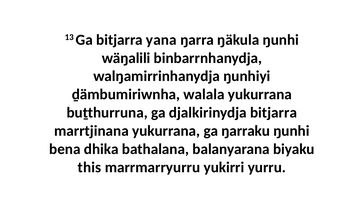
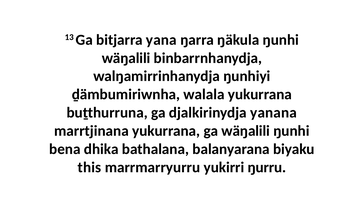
djalkirinydja bitjarra: bitjarra -> yanana
ga ŋarraku: ŋarraku -> wäŋalili
yurru: yurru -> ŋurru
